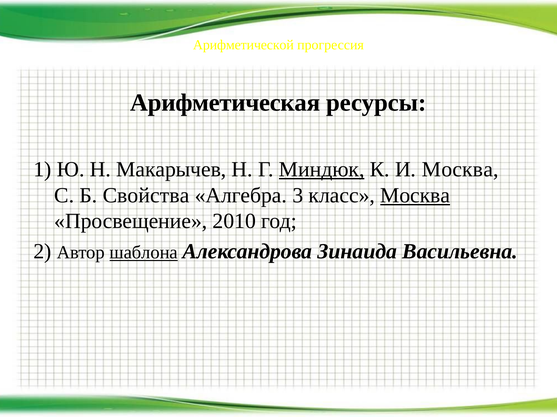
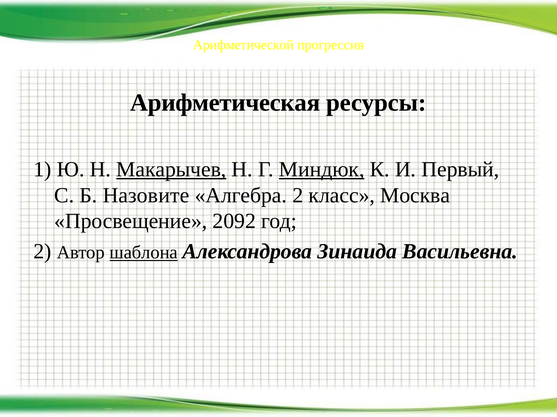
Макарычев underline: none -> present
И Москва: Москва -> Первый
Свойства: Свойства -> Назовите
Алгебра 3: 3 -> 2
Москва at (415, 196) underline: present -> none
2010: 2010 -> 2092
